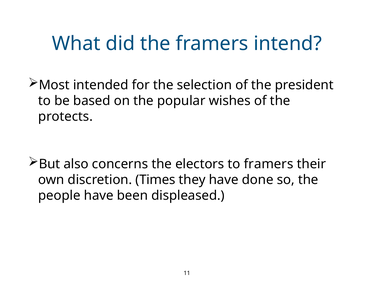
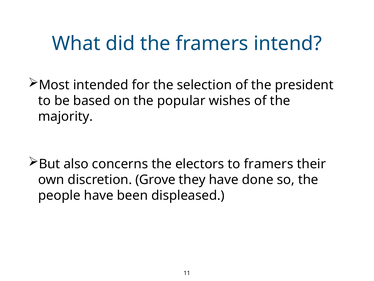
protects: protects -> majority
Times: Times -> Grove
